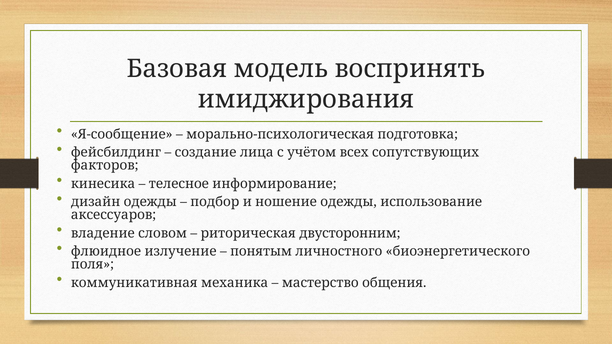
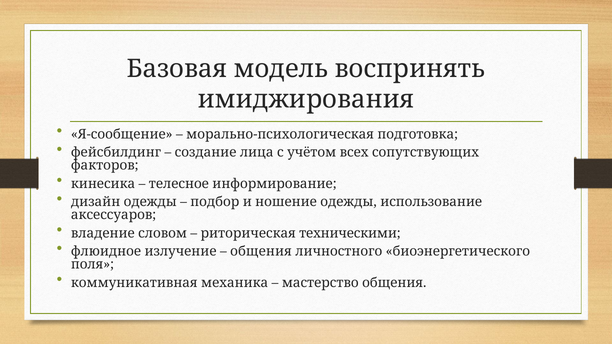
двусторонним: двусторонним -> техническими
понятым at (261, 252): понятым -> общения
